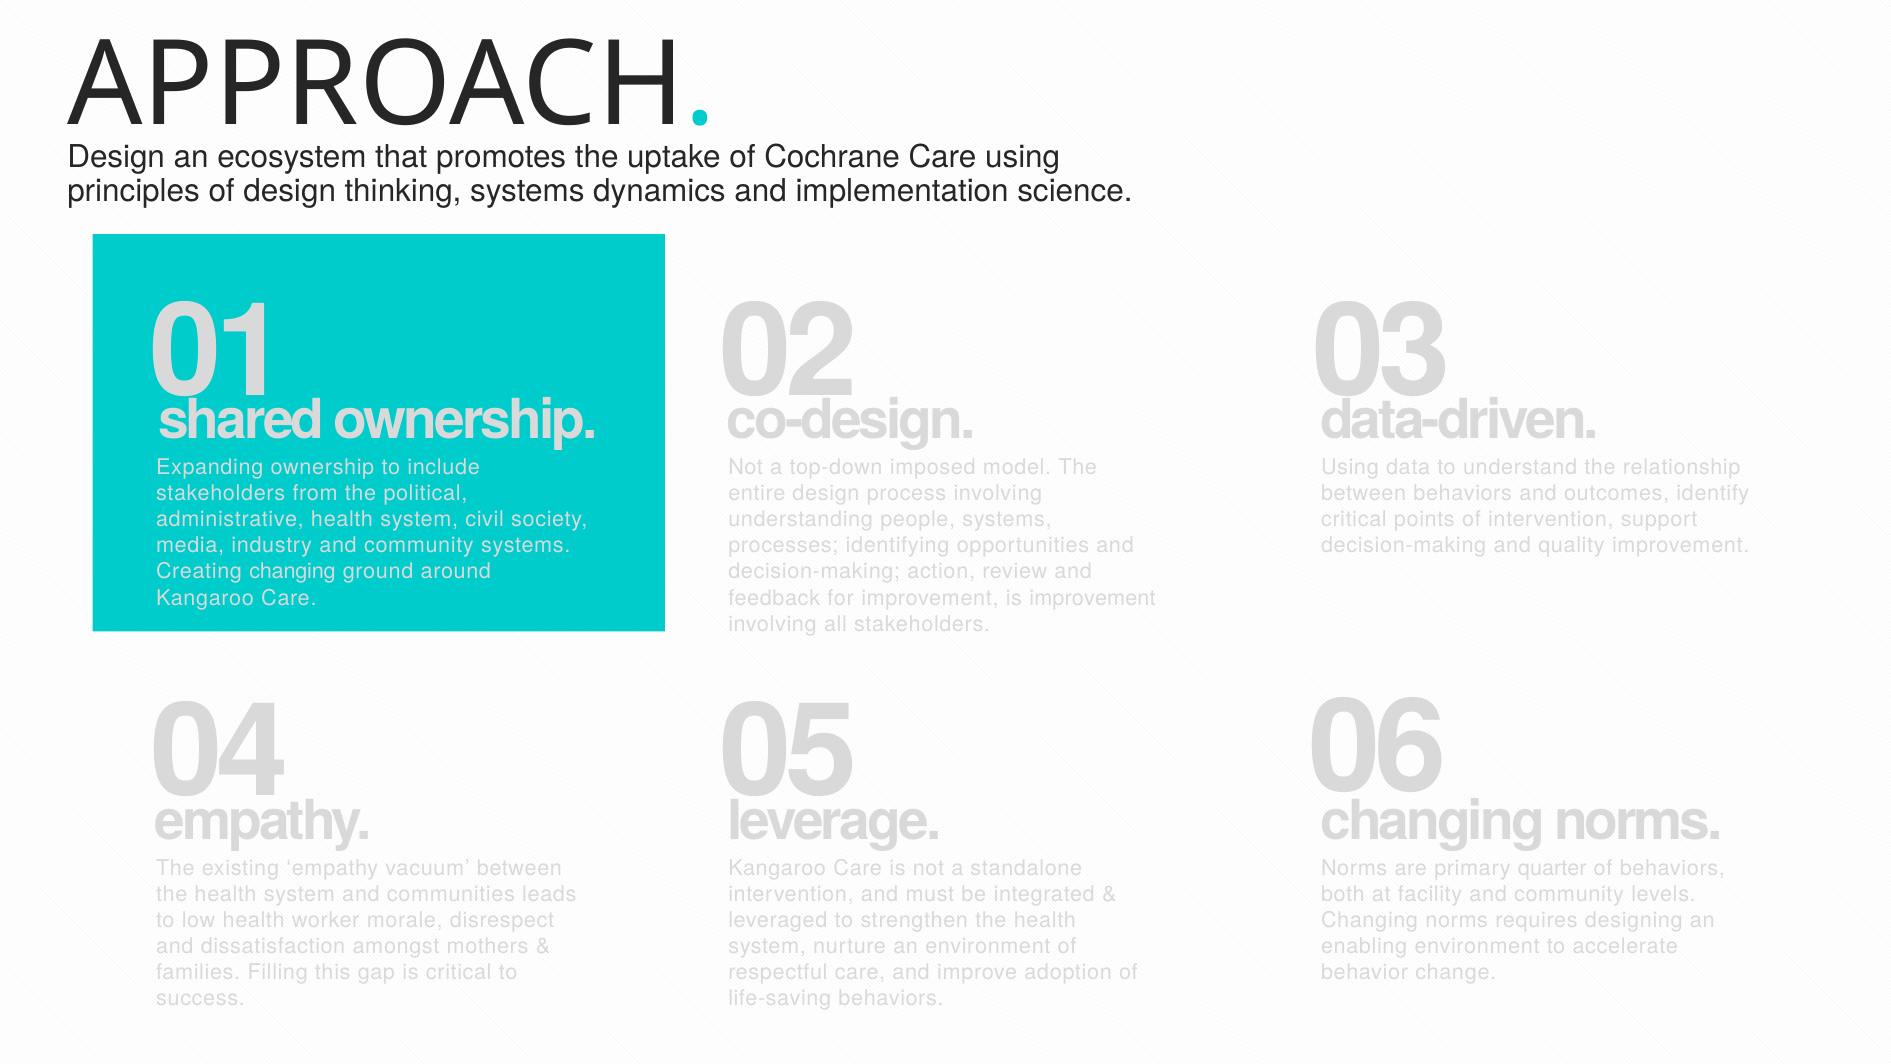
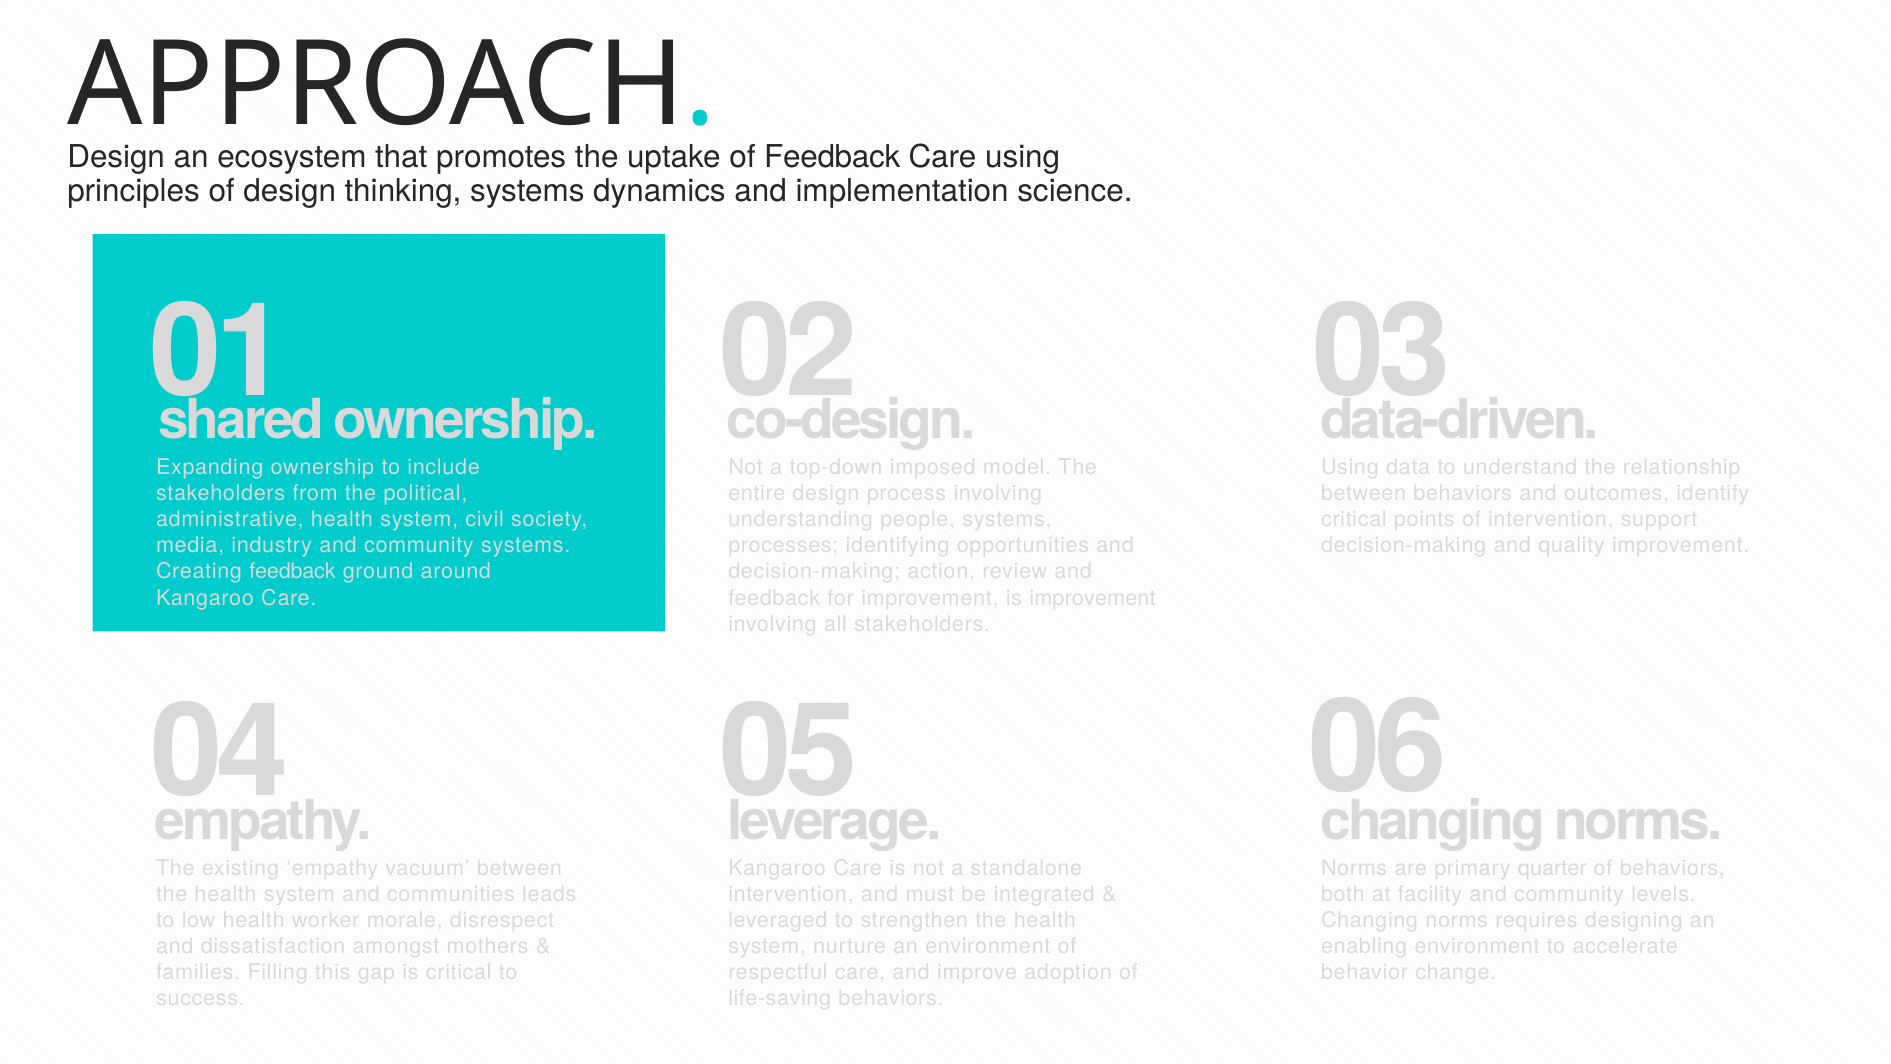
of Cochrane: Cochrane -> Feedback
Creating changing: changing -> feedback
